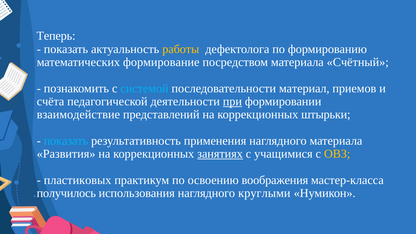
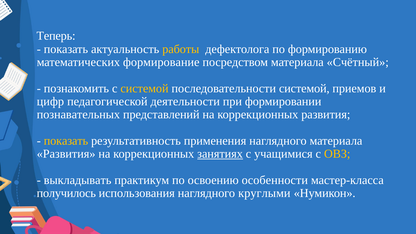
системой at (144, 88) colour: light blue -> yellow
последовательности материал: материал -> системой
счёта: счёта -> цифр
при underline: present -> none
взаимодействие: взаимодействие -> познавательных
коррекционных штырьки: штырьки -> развития
показать at (66, 141) colour: light blue -> yellow
пластиковых: пластиковых -> выкладывать
воображения: воображения -> особенности
